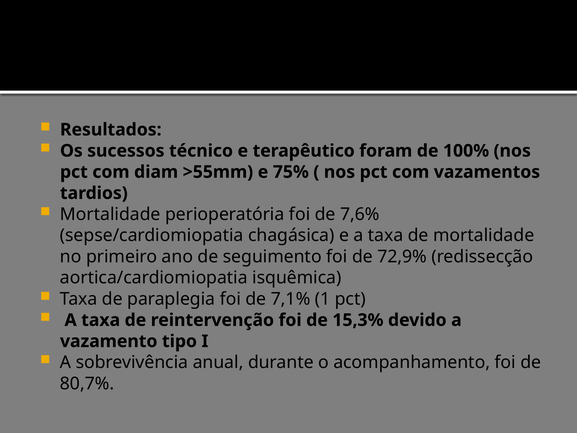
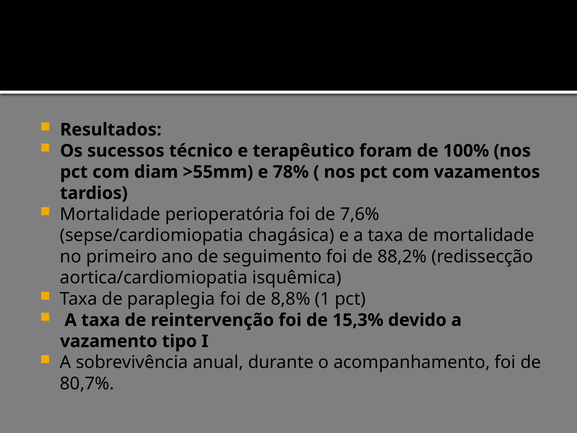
75%: 75% -> 78%
72,9%: 72,9% -> 88,2%
7,1%: 7,1% -> 8,8%
